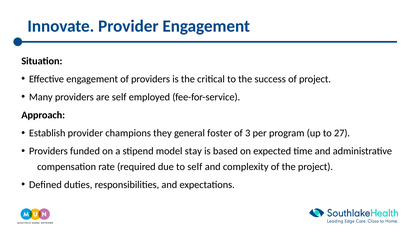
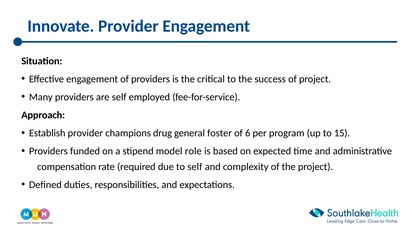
they: they -> drug
3: 3 -> 6
27: 27 -> 15
stay: stay -> role
